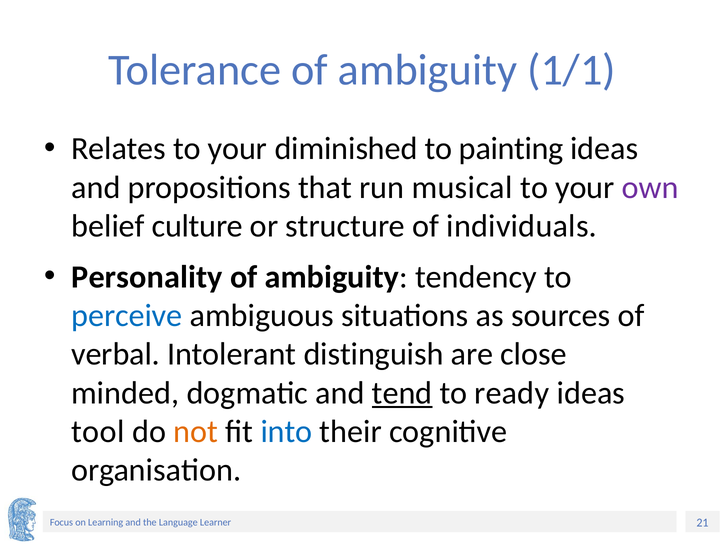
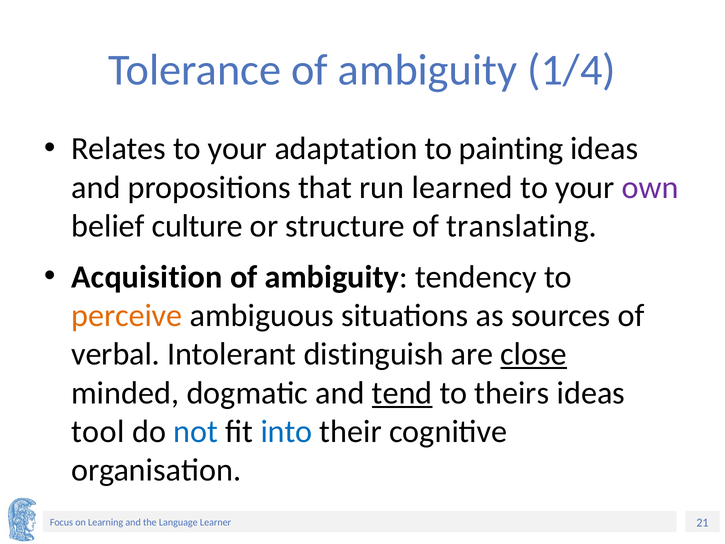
1/1: 1/1 -> 1/4
diminished: diminished -> adaptation
musical: musical -> learned
individuals: individuals -> translating
Personality: Personality -> Acquisition
perceive colour: blue -> orange
close underline: none -> present
ready: ready -> theirs
not colour: orange -> blue
